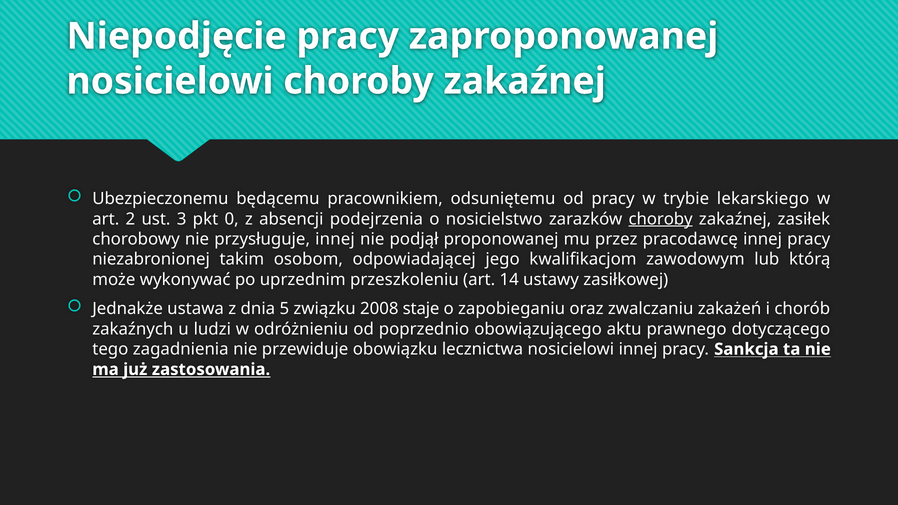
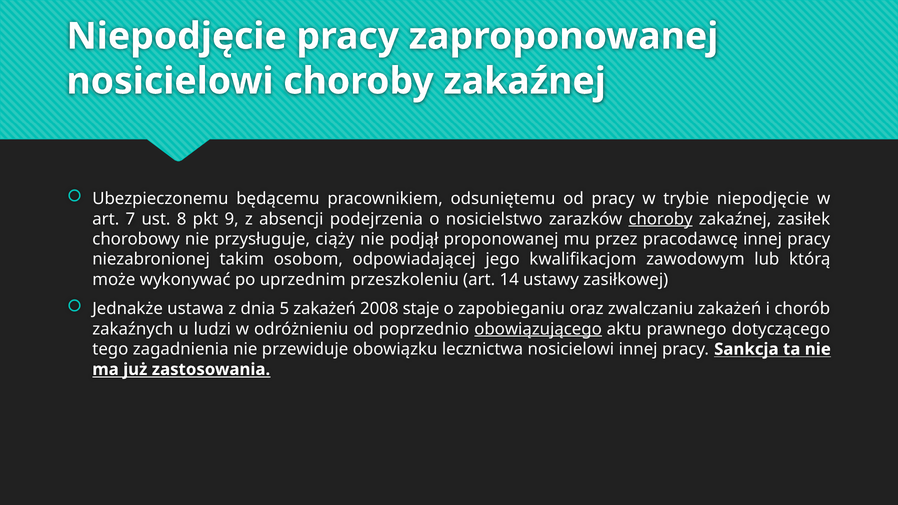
trybie lekarskiego: lekarskiego -> niepodjęcie
2: 2 -> 7
3: 3 -> 8
0: 0 -> 9
przysługuje innej: innej -> ciąży
5 związku: związku -> zakażeń
obowiązującego underline: none -> present
